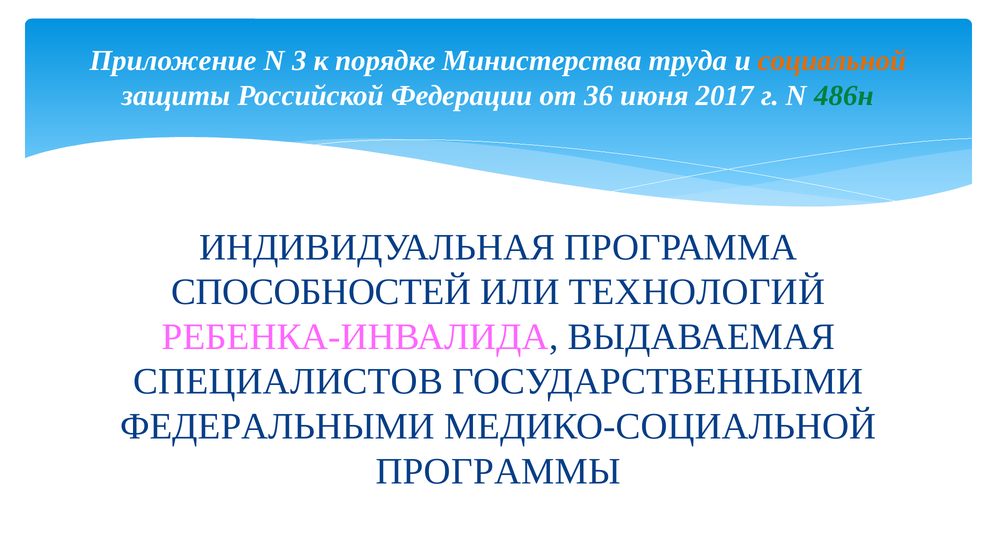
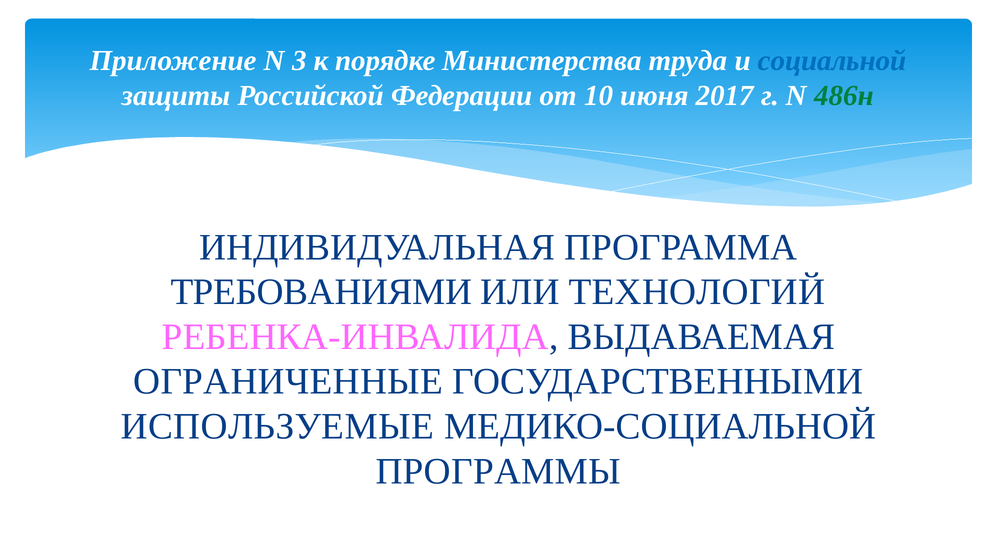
социальной colour: orange -> blue
36: 36 -> 10
СПОСОБНОСТЕЙ: СПОСОБНОСТЕЙ -> ТРЕБОВАНИЯМИ
СПЕЦИАЛИСТОВ: СПЕЦИАЛИСТОВ -> ОГРАНИЧЕННЫЕ
ФЕДЕРАЛЬНЫМИ: ФЕДЕРАЛЬНЫМИ -> ИСПОЛЬЗУЕМЫЕ
